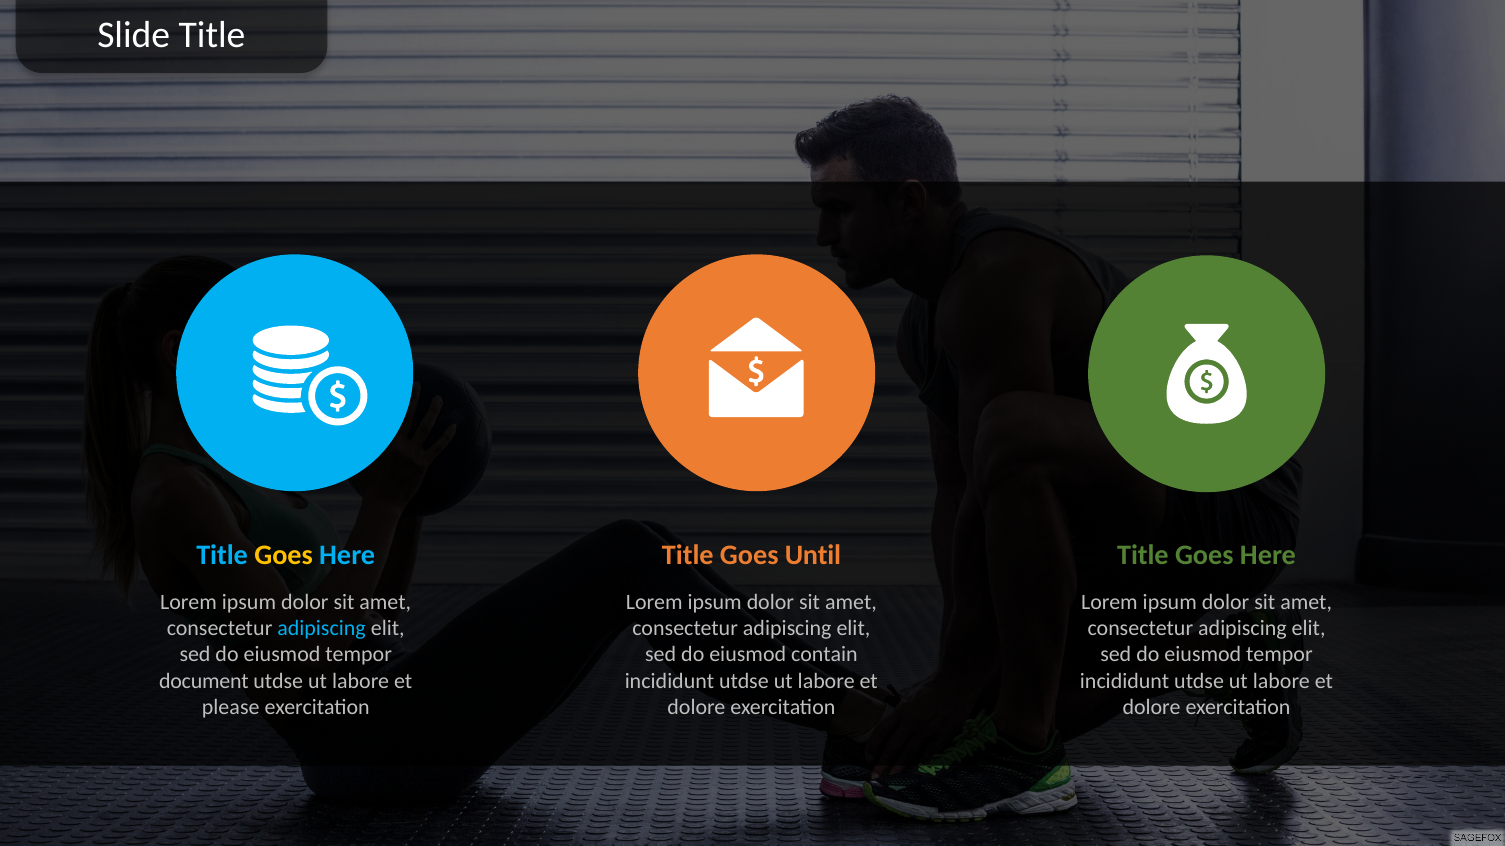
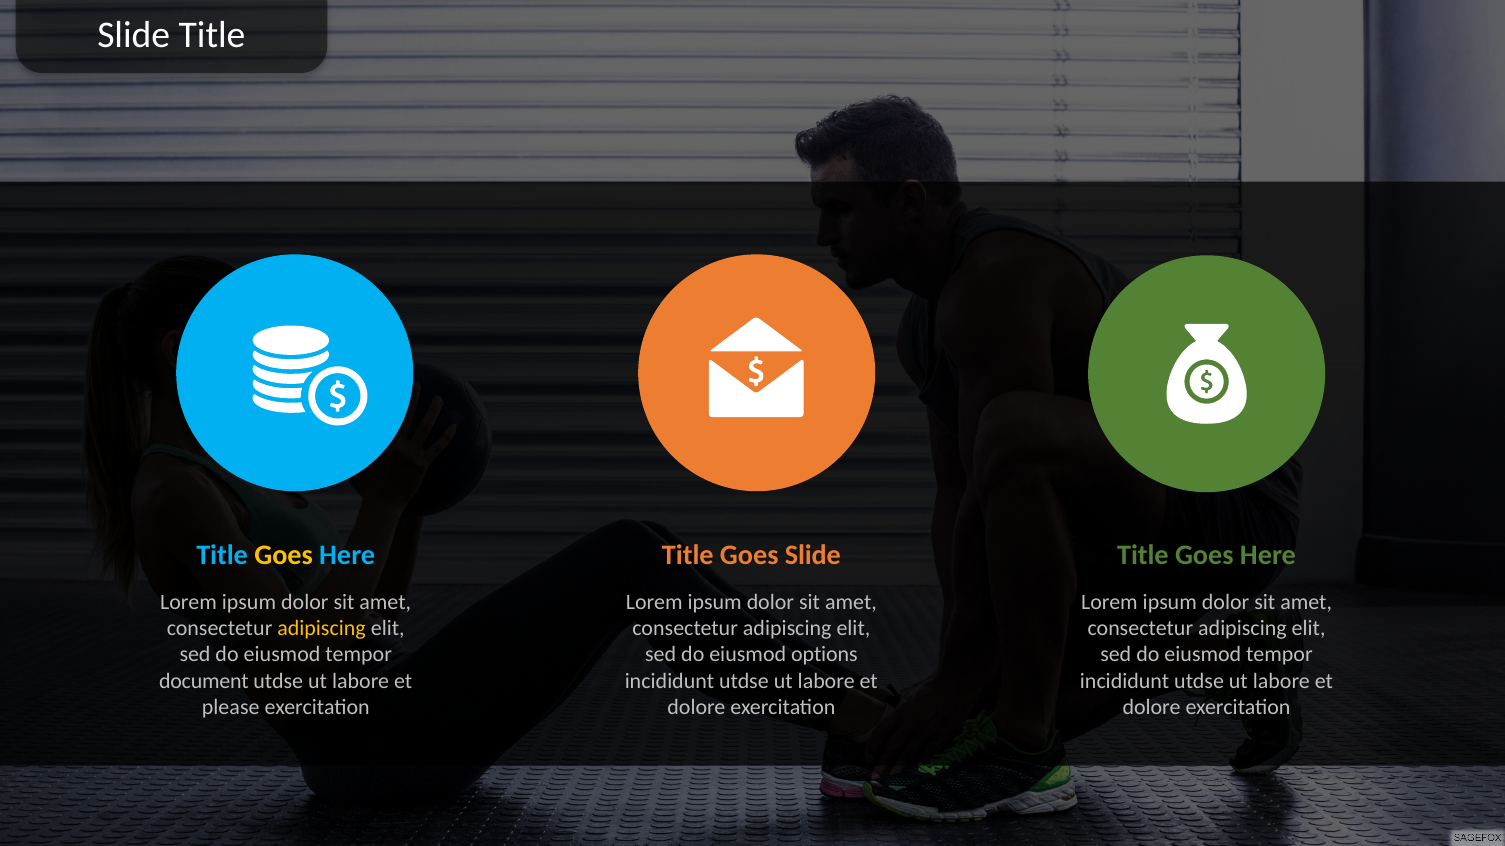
Goes Until: Until -> Slide
adipiscing at (322, 629) colour: light blue -> yellow
contain: contain -> options
